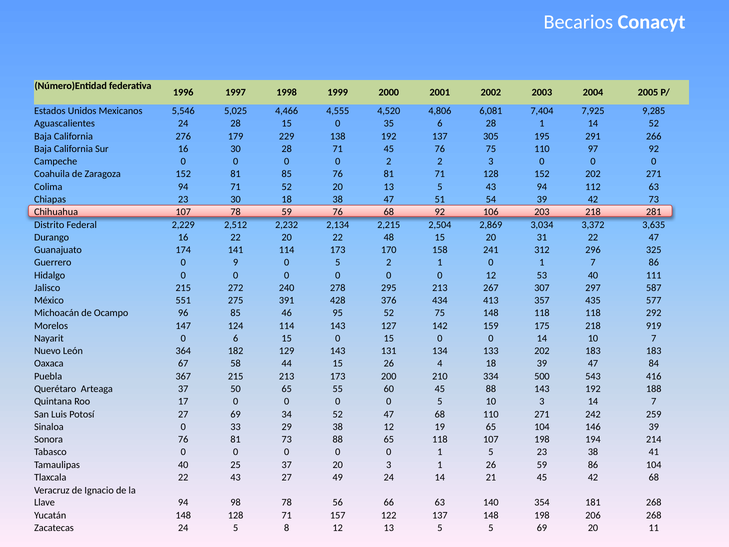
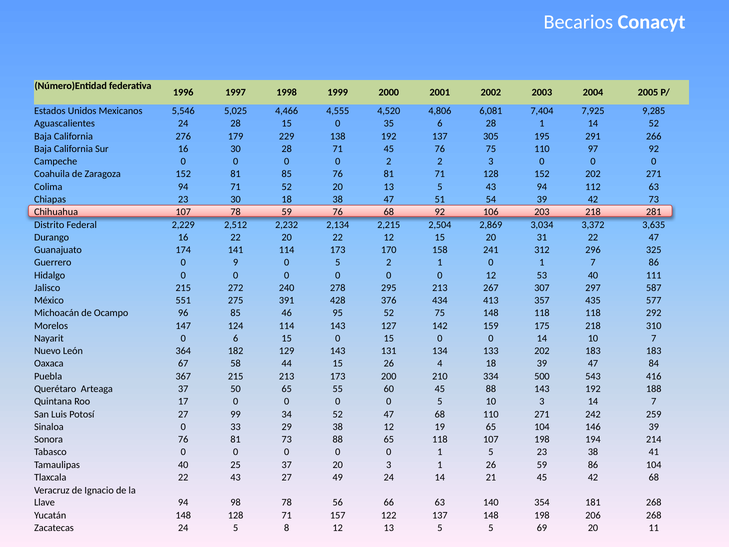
22 48: 48 -> 12
919: 919 -> 310
27 69: 69 -> 99
